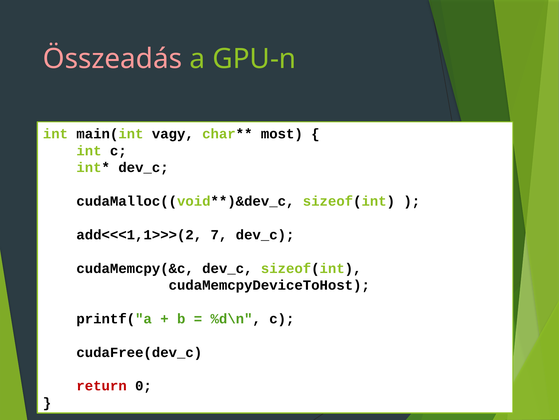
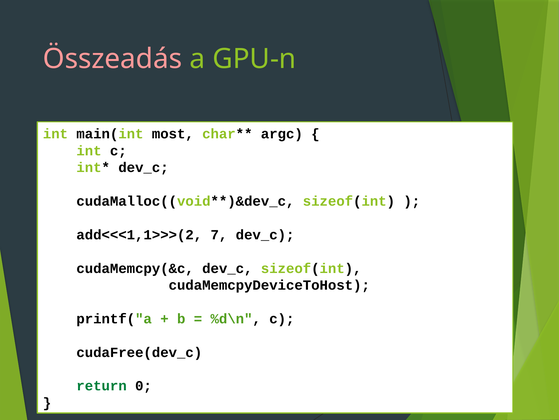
vagy: vagy -> most
most: most -> argc
return colour: red -> green
